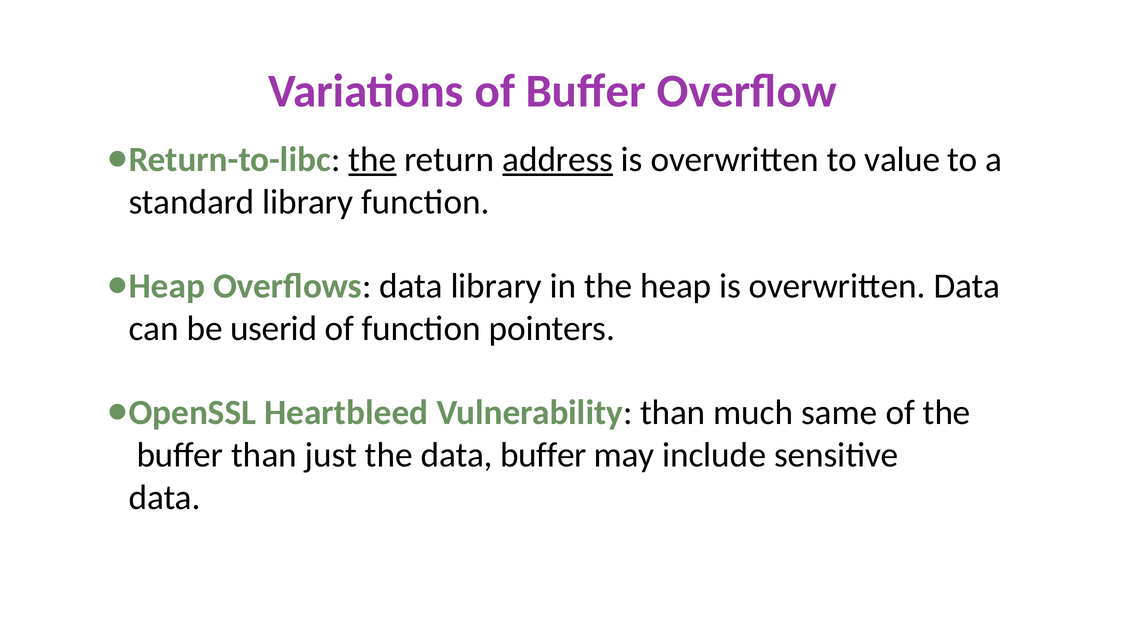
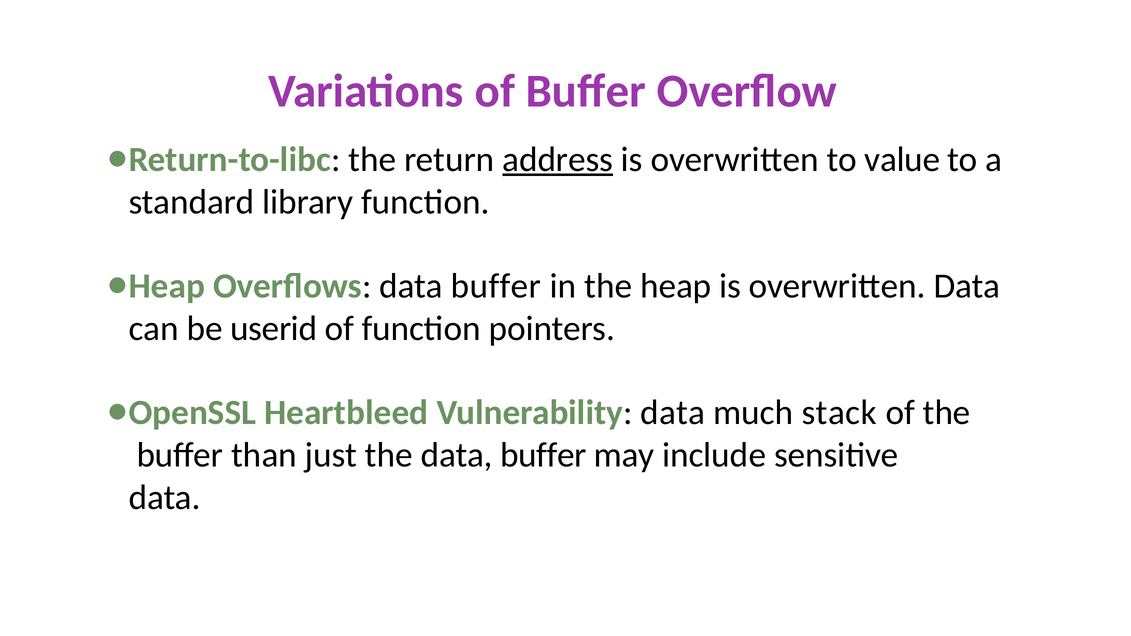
the at (372, 160) underline: present -> none
Overflows data library: library -> buffer
Vulnerability than: than -> data
same: same -> stack
